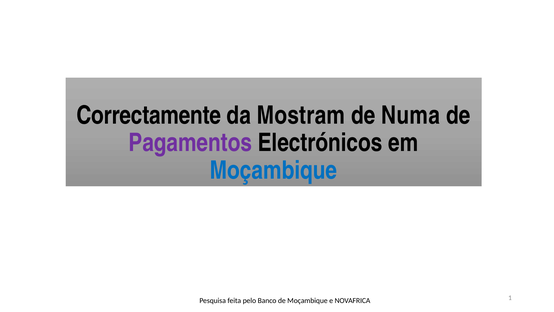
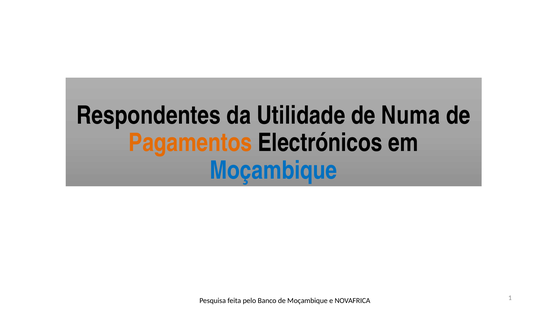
Correctamente: Correctamente -> Respondentes
Mostram: Mostram -> Utilidade
Pagamentos colour: purple -> orange
